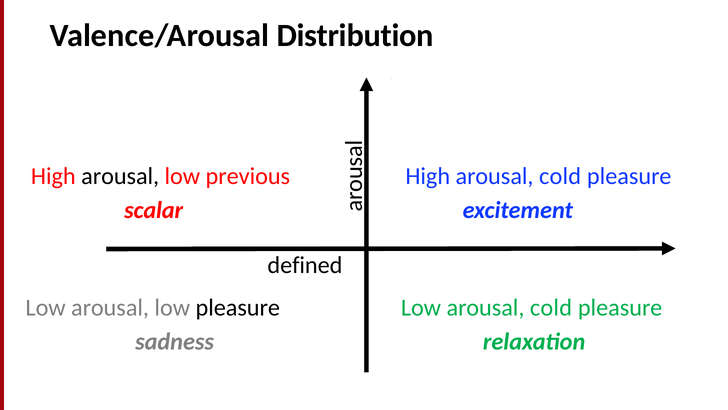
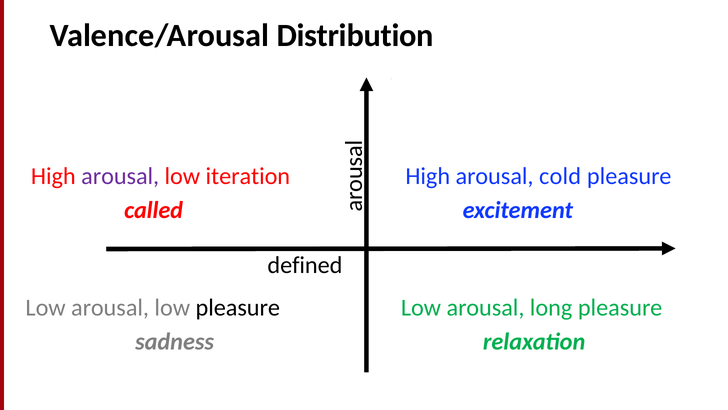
arousal at (120, 176) colour: black -> purple
previous: previous -> iteration
scalar: scalar -> called
Low arousal cold: cold -> long
